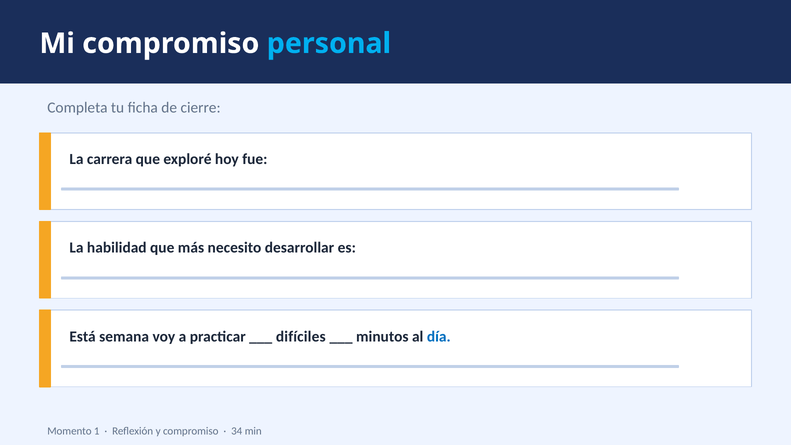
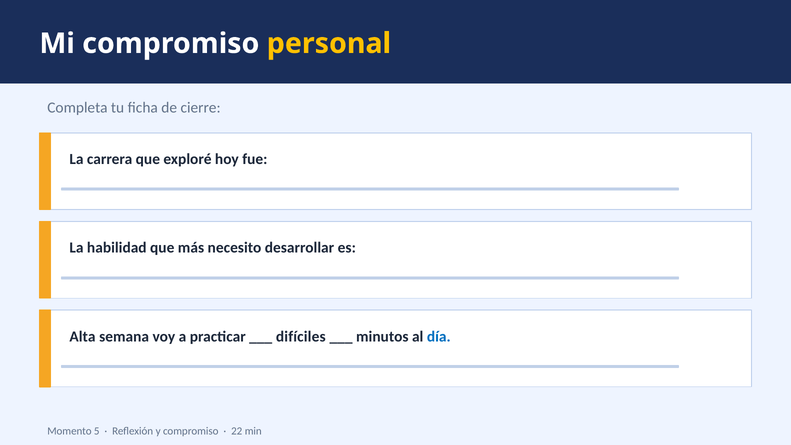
personal colour: light blue -> yellow
Está: Está -> Alta
1: 1 -> 5
34: 34 -> 22
